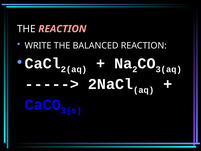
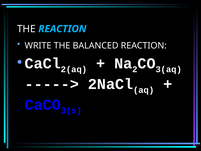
REACTION at (62, 29) colour: pink -> light blue
